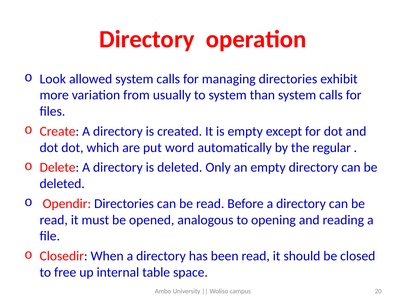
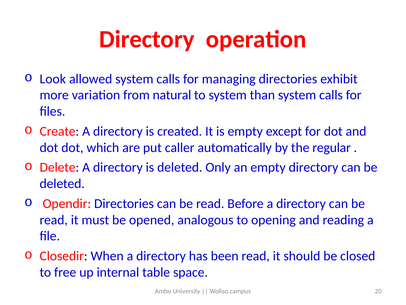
usually: usually -> natural
word: word -> caller
